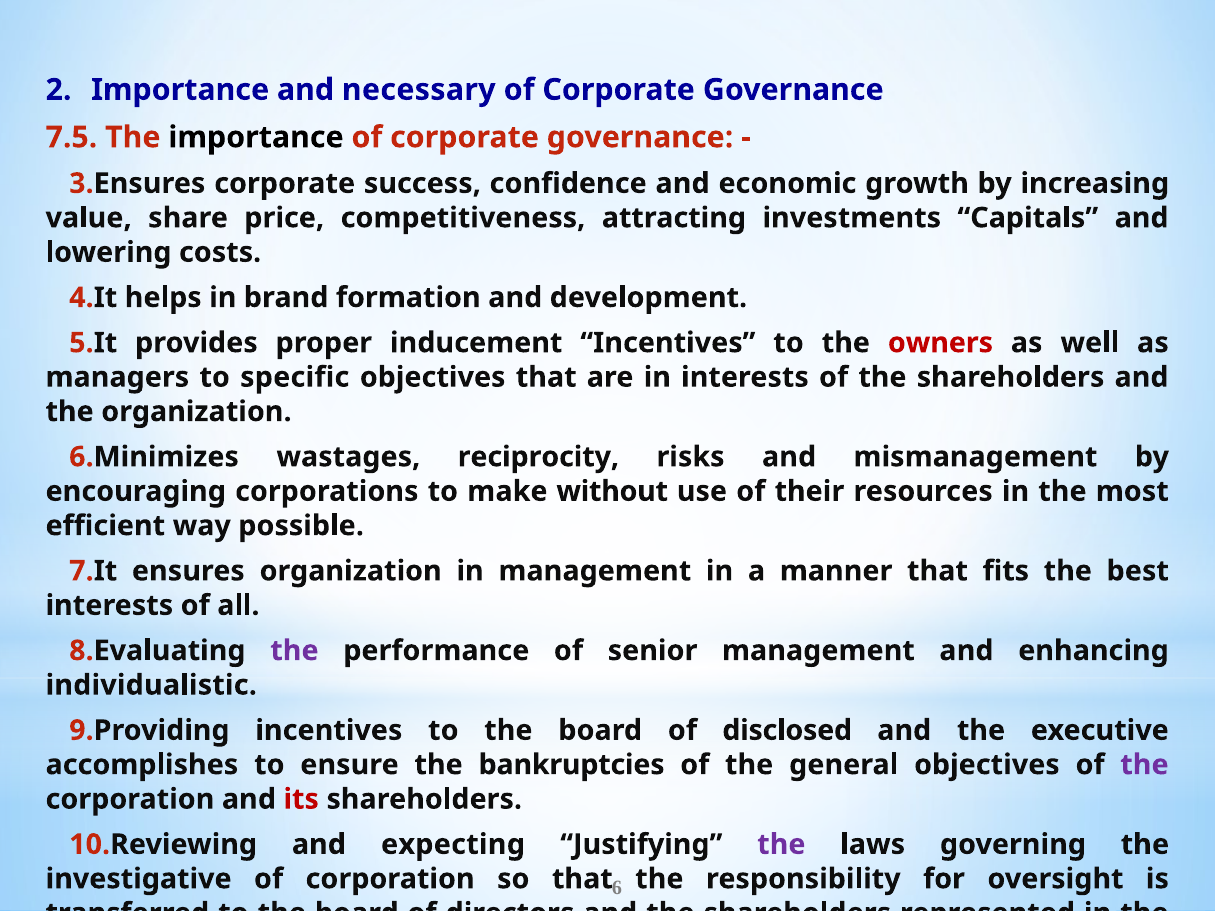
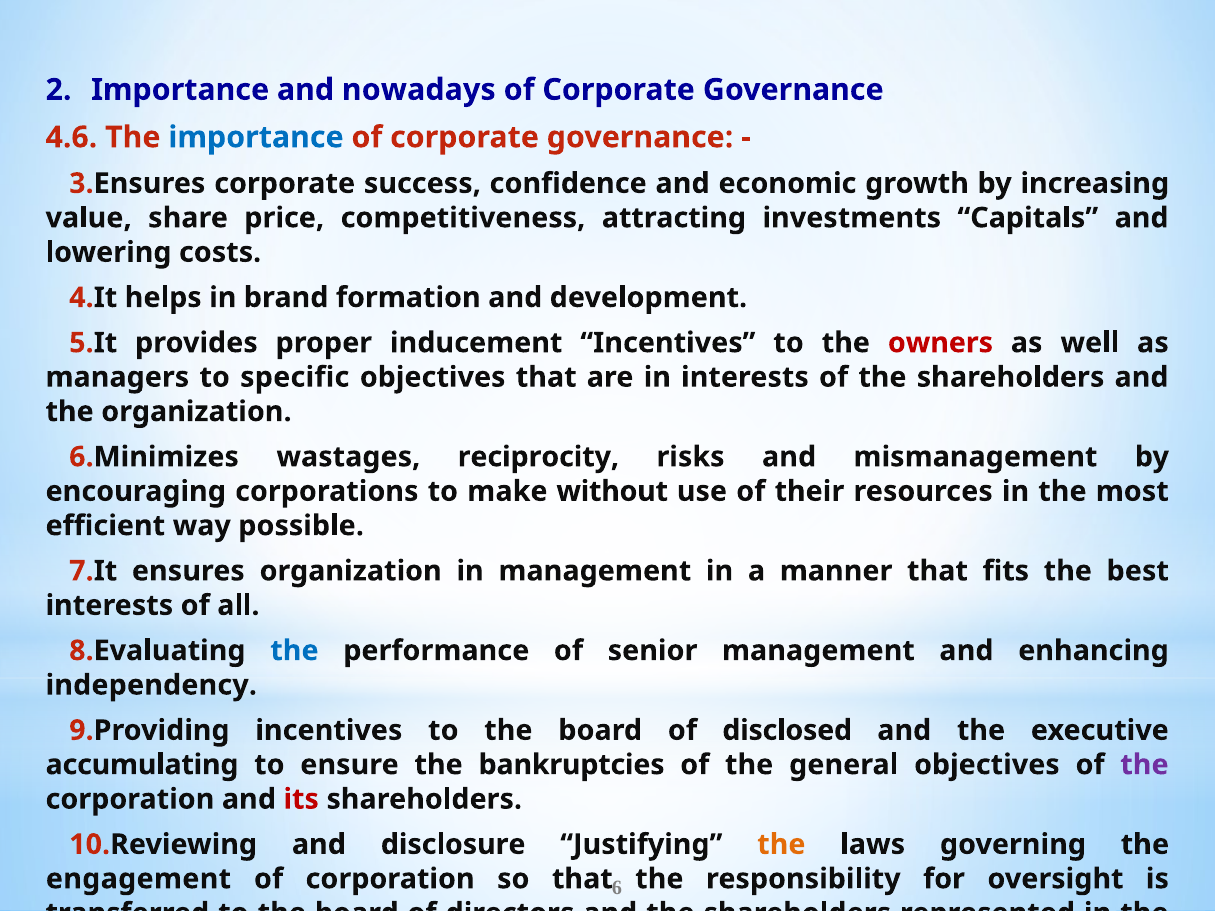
necessary: necessary -> nowadays
7.5: 7.5 -> 4.6
importance at (256, 137) colour: black -> blue
the at (294, 651) colour: purple -> blue
individualistic: individualistic -> independency
accomplishes: accomplishes -> accumulating
expecting: expecting -> disclosure
the at (781, 845) colour: purple -> orange
investigative: investigative -> engagement
